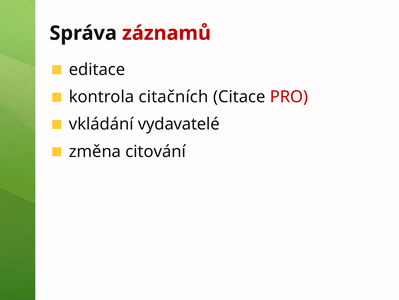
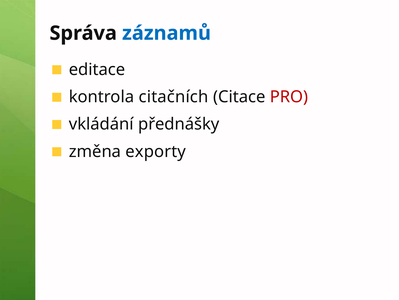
záznamů colour: red -> blue
vydavatelé: vydavatelé -> přednášky
citování: citování -> exporty
